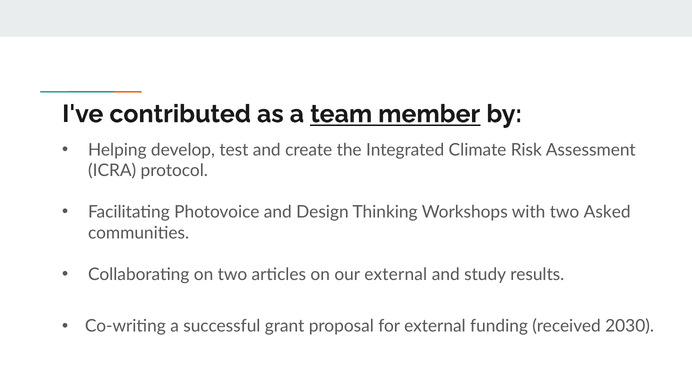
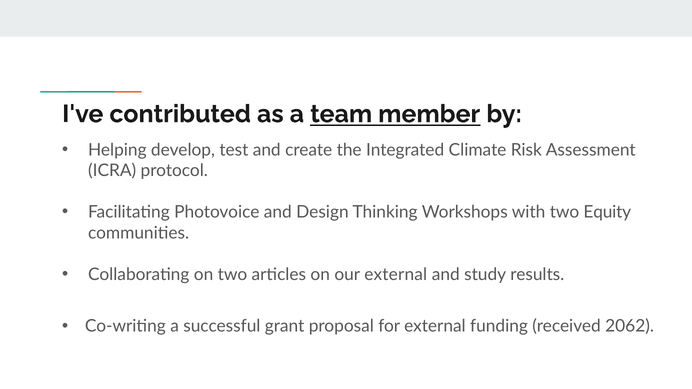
Asked: Asked -> Equity
2030: 2030 -> 2062
